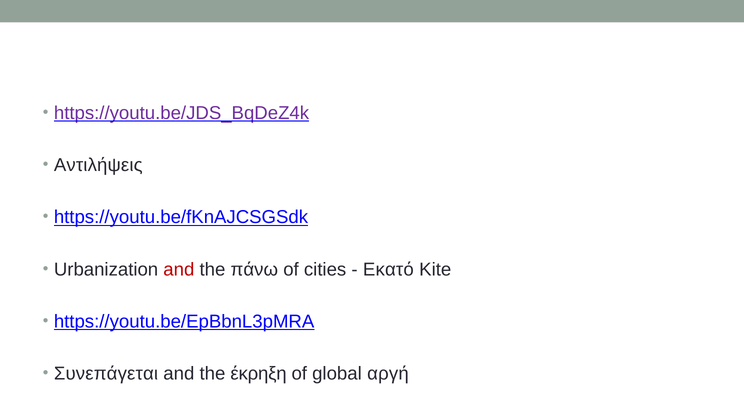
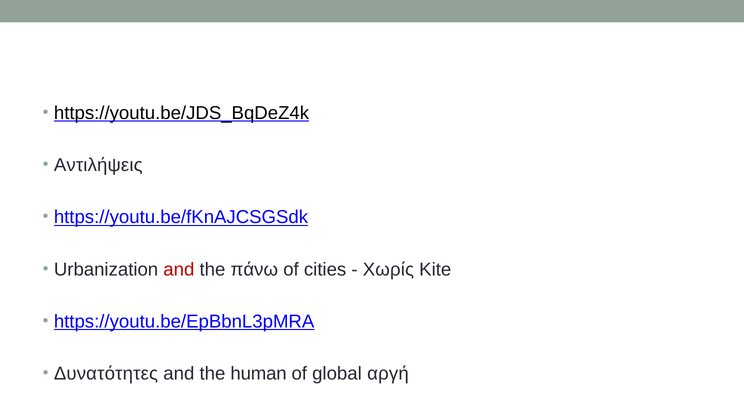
https://youtu.be/JDS_BqDeZ4k colour: purple -> black
Εκατό: Εκατό -> Χωρίς
Συνεπάγεται: Συνεπάγεται -> Δυνατότητες
έκρηξη: έκρηξη -> human
